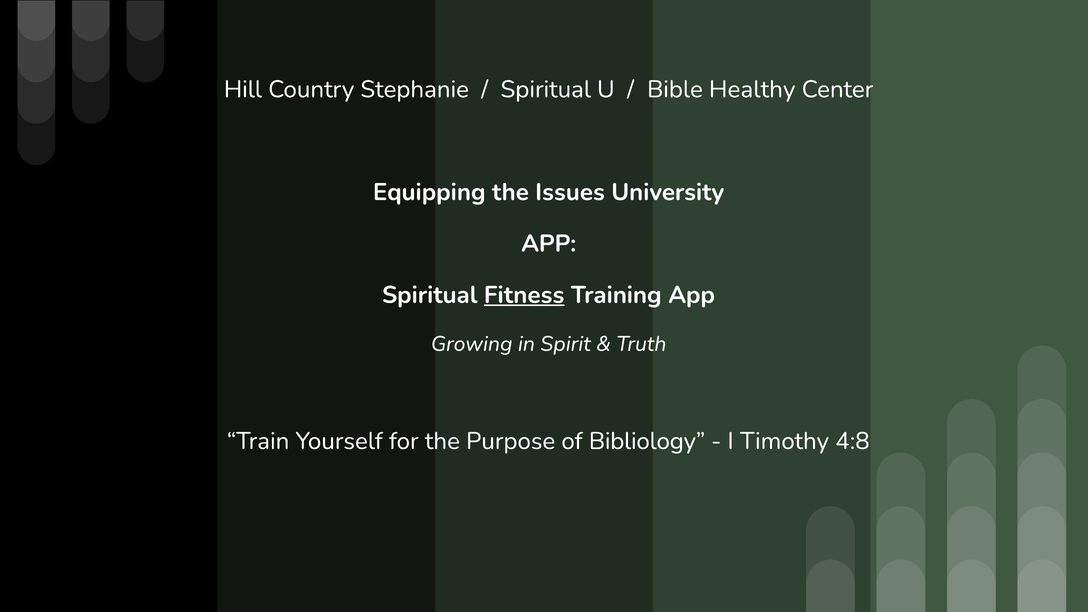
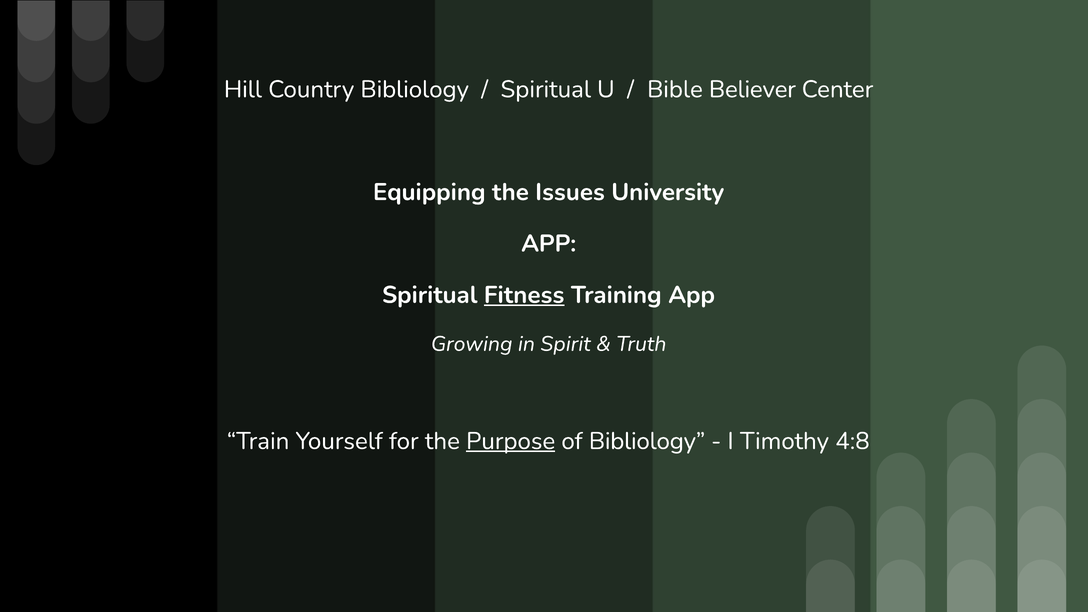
Country Stephanie: Stephanie -> Bibliology
Healthy: Healthy -> Believer
Purpose underline: none -> present
